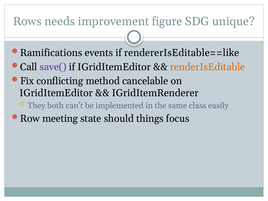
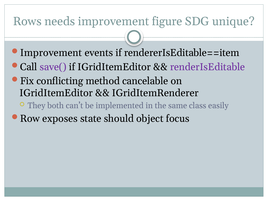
Ramifications at (51, 53): Ramifications -> Improvement
rendererIsEditable==like: rendererIsEditable==like -> rendererIsEditable==item
renderIsEditable colour: orange -> purple
meeting: meeting -> exposes
things: things -> object
